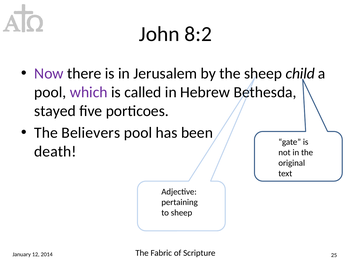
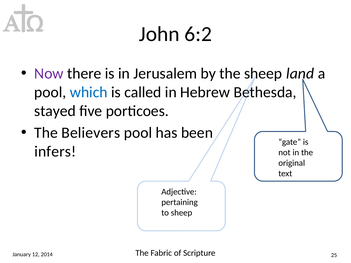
8:2: 8:2 -> 6:2
child: child -> land
which colour: purple -> blue
death: death -> infers
